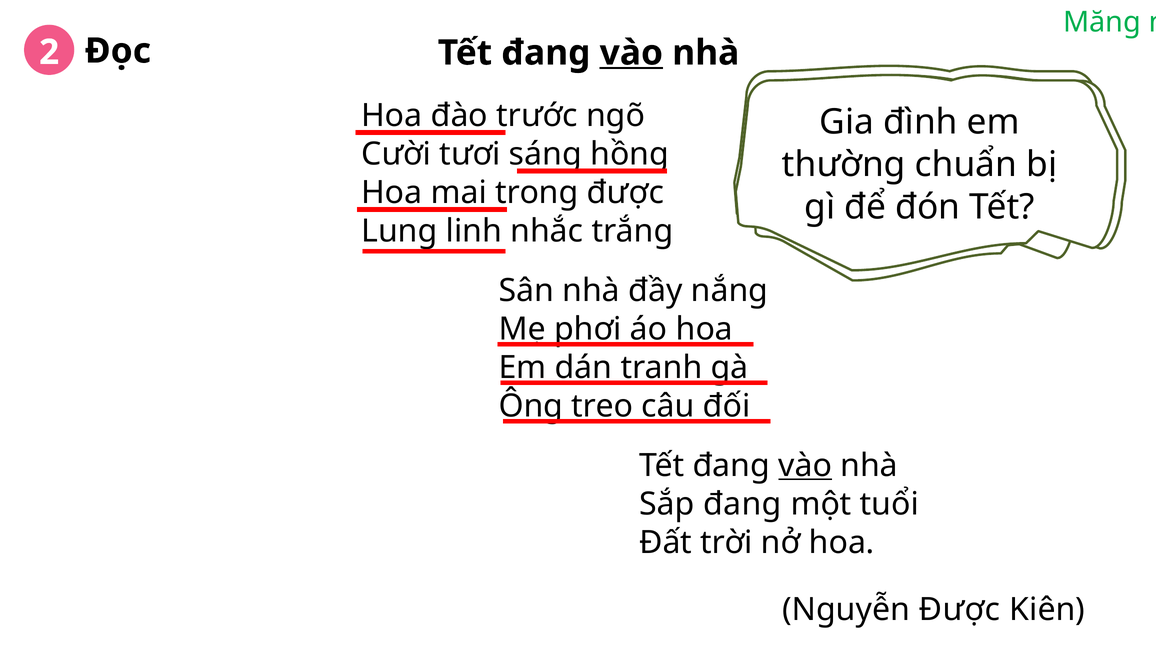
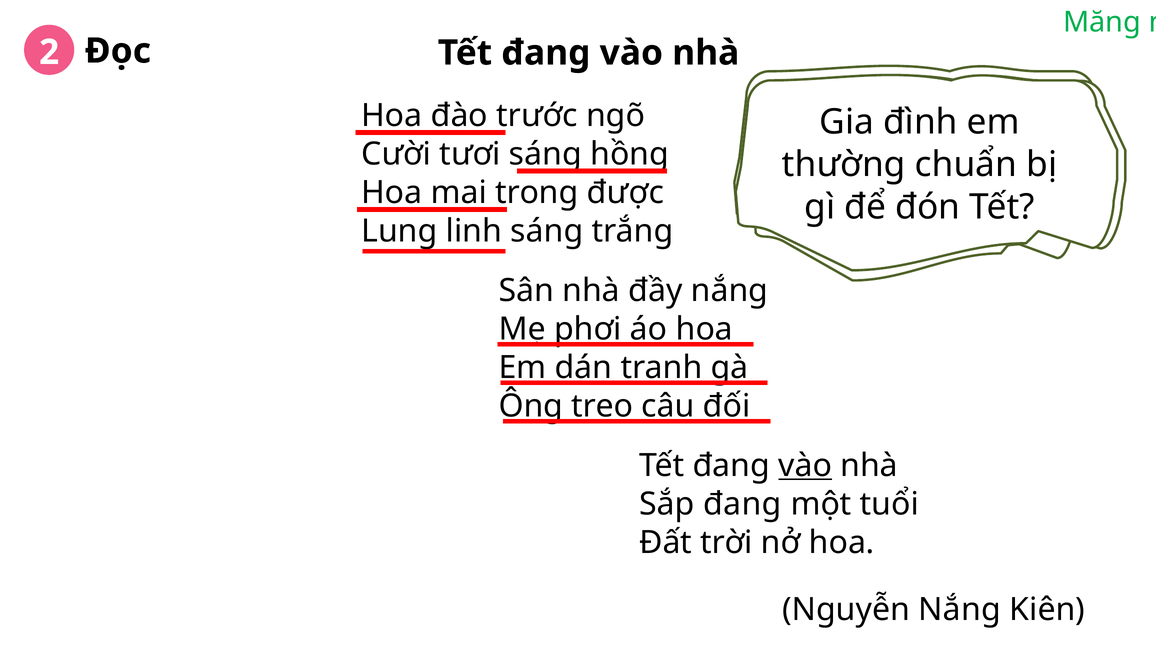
vào at (631, 53) underline: present -> none
nhắc at (547, 231): nhắc -> sáng
Nguyễn Được: Được -> Nắng
